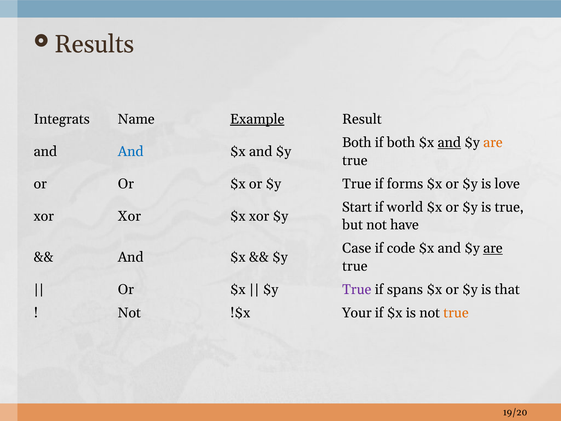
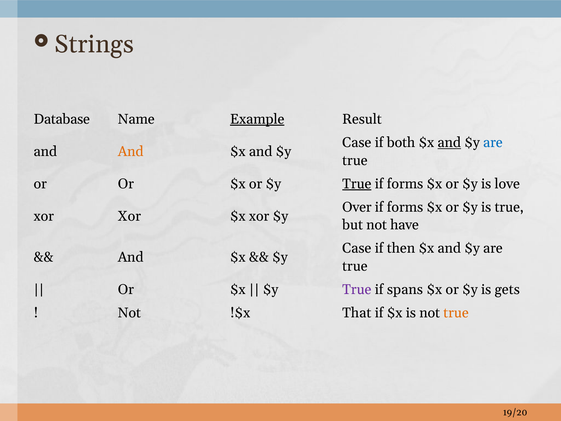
Results: Results -> Strings
Integrats: Integrats -> Database
Both at (357, 143): Both -> Case
are at (493, 143) colour: orange -> blue
And at (131, 151) colour: blue -> orange
True at (357, 184) underline: none -> present
Start: Start -> Over
world at (405, 207): world -> forms
code: code -> then
are at (493, 248) underline: present -> none
that: that -> gets
Your: Your -> That
